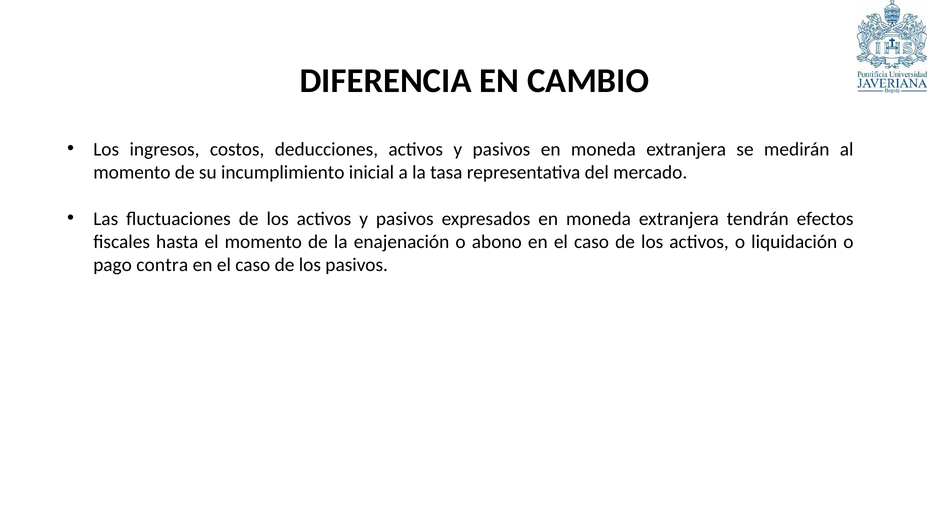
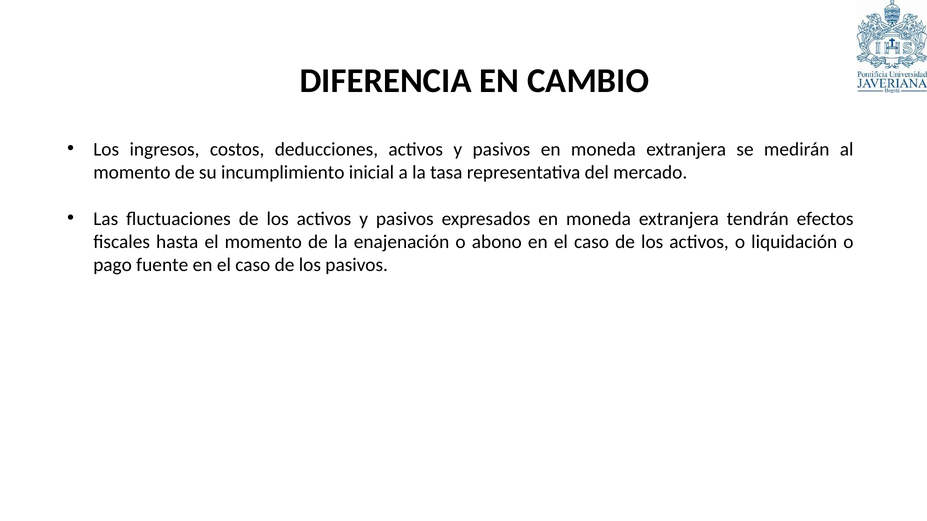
contra: contra -> fuente
